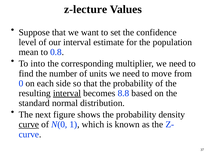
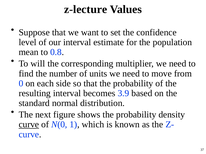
into: into -> will
interval at (67, 94) underline: present -> none
8.8: 8.8 -> 3.9
